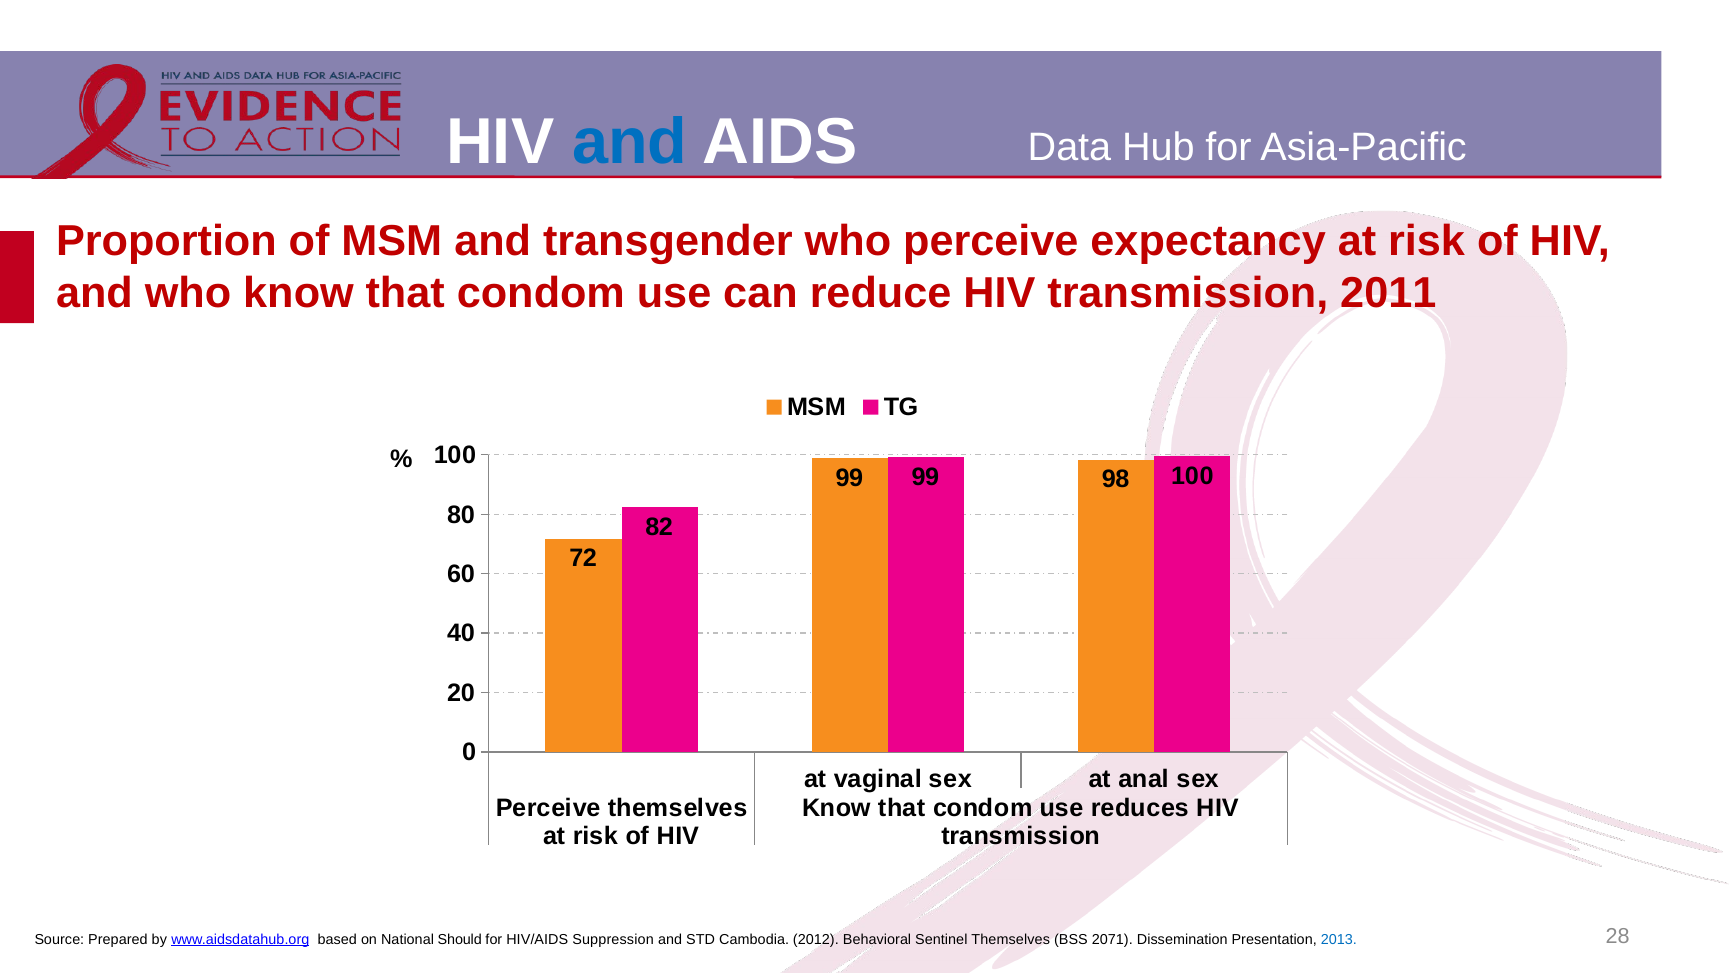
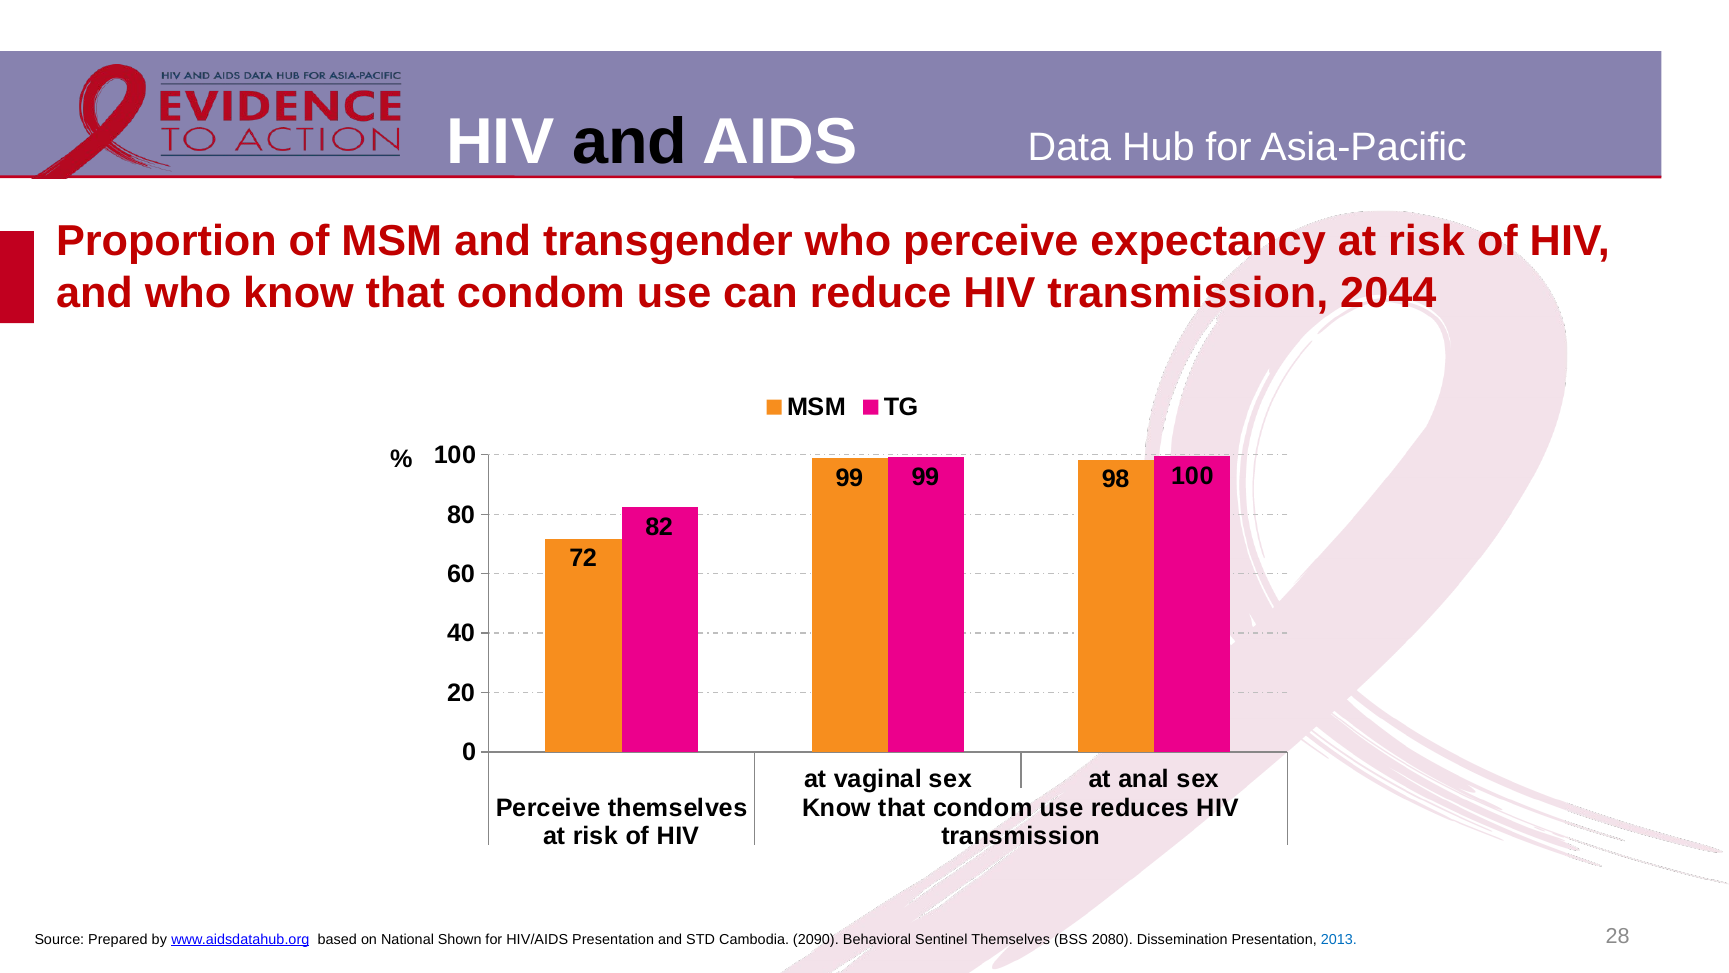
and at (630, 142) colour: blue -> black
2011: 2011 -> 2044
Should: Should -> Shown
HIV/AIDS Suppression: Suppression -> Presentation
2012: 2012 -> 2090
2071: 2071 -> 2080
